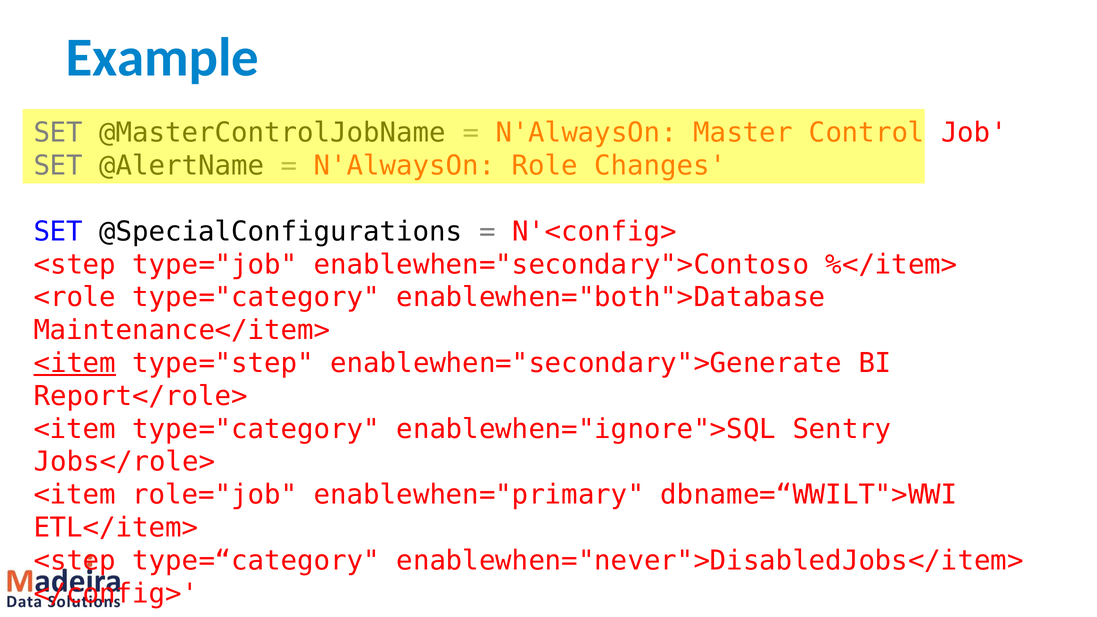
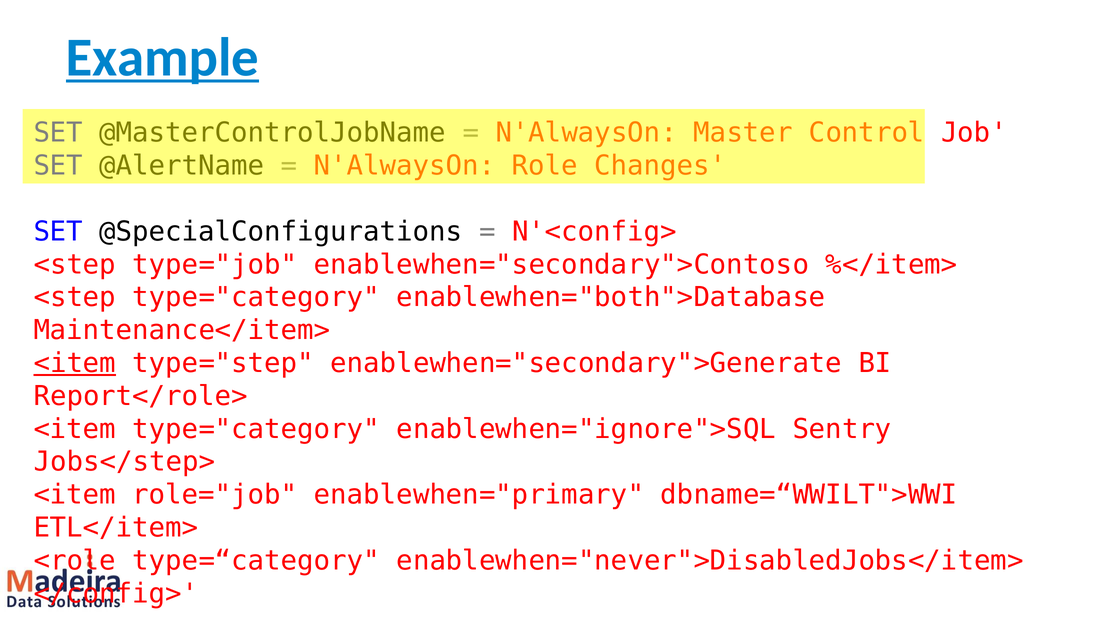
Example underline: none -> present
<role at (75, 297): <role -> <step
Jobs</role>: Jobs</role> -> Jobs</step>
<step at (75, 561): <step -> <role
